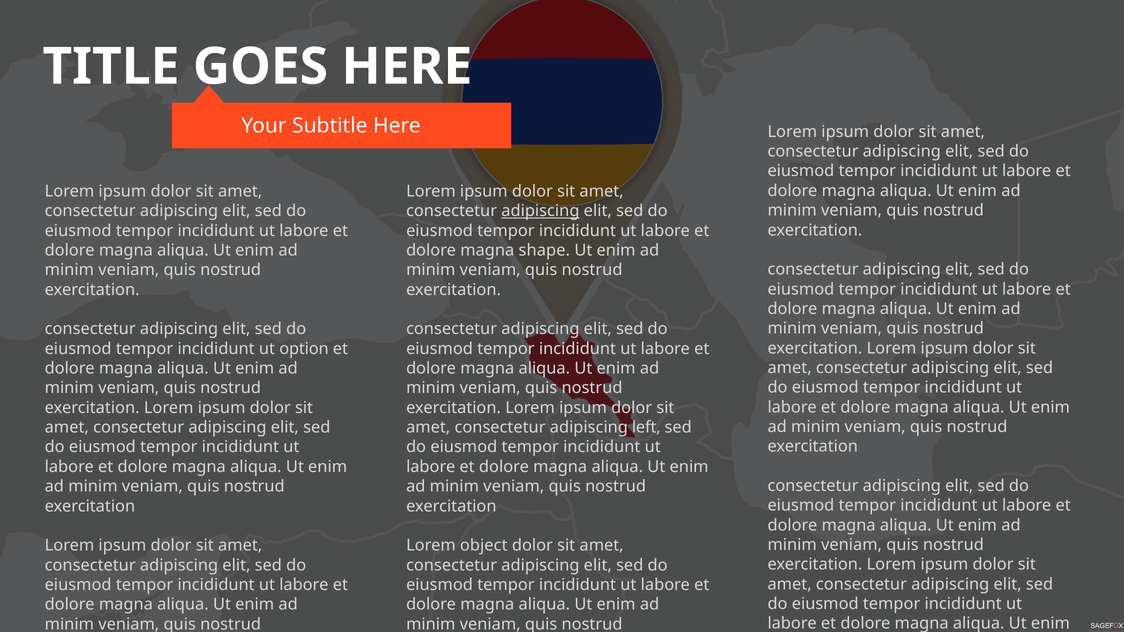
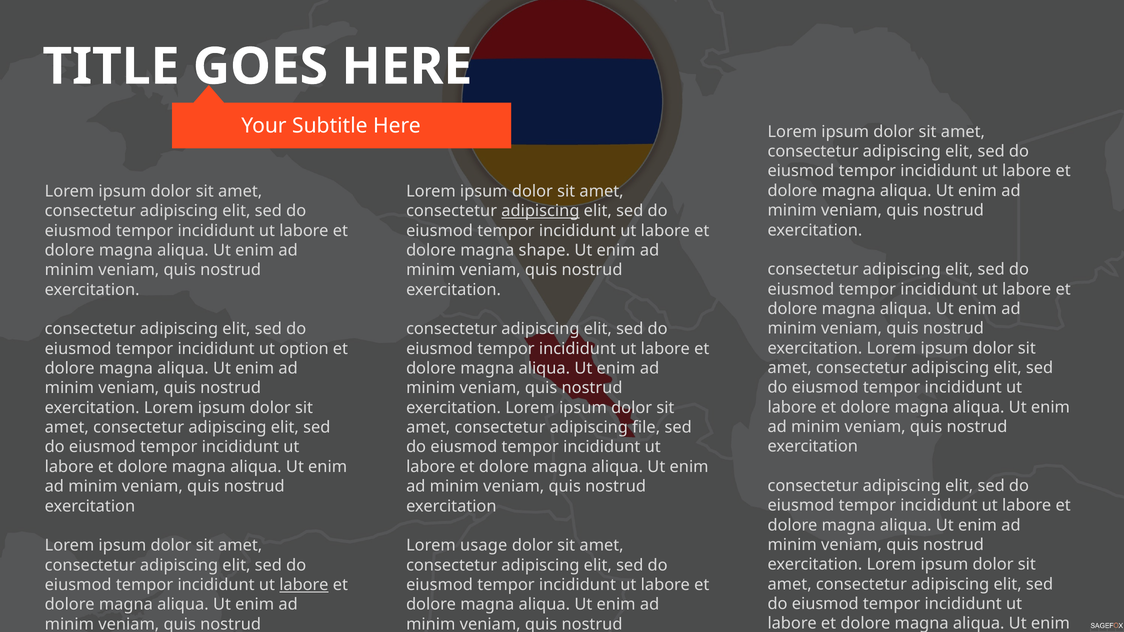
left: left -> file
object: object -> usage
labore at (304, 585) underline: none -> present
